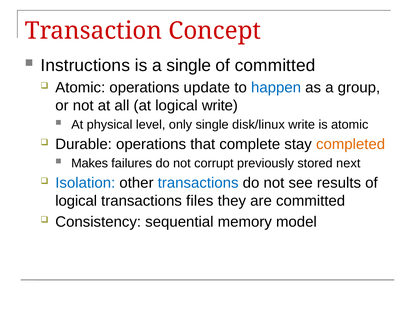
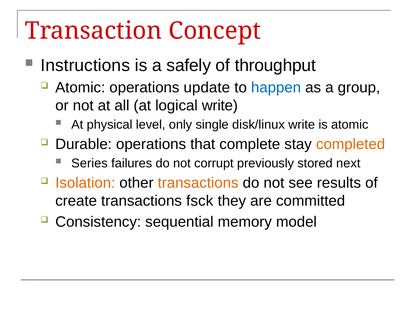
a single: single -> safely
of committed: committed -> throughput
Makes: Makes -> Series
Isolation colour: blue -> orange
transactions at (198, 183) colour: blue -> orange
logical at (76, 201): logical -> create
files: files -> fsck
